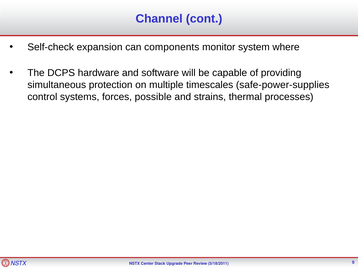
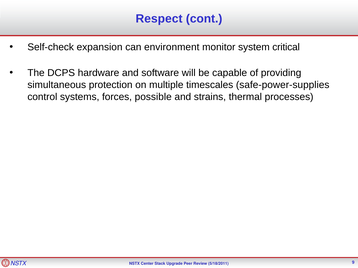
Channel: Channel -> Respect
components: components -> environment
where: where -> critical
